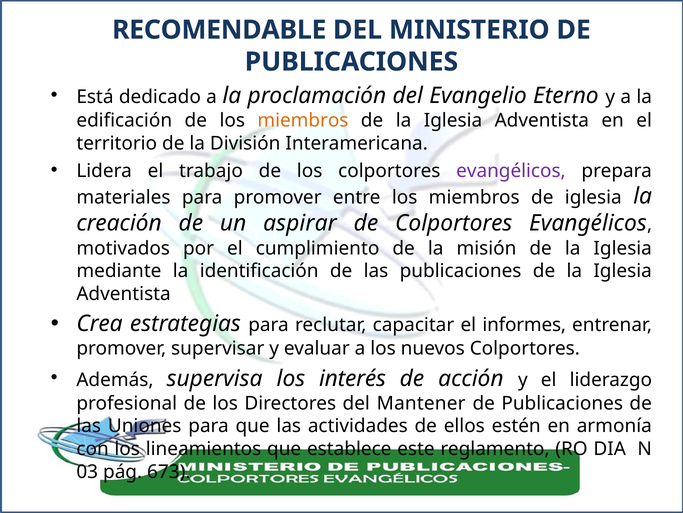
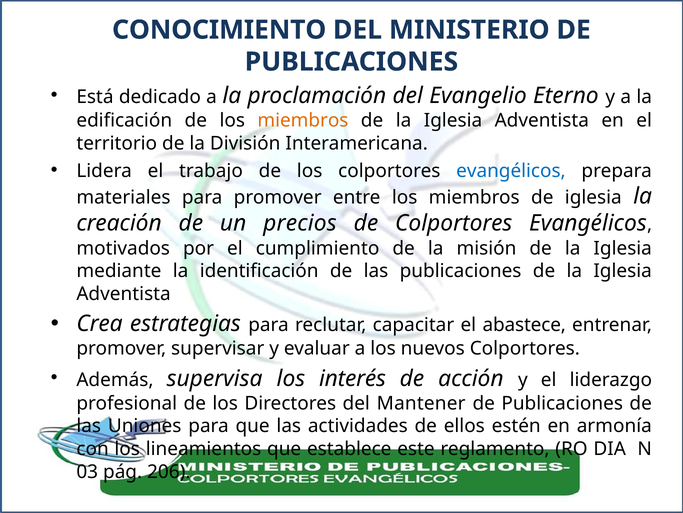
RECOMENDABLE: RECOMENDABLE -> CONOCIMIENTO
evangélicos at (511, 171) colour: purple -> blue
aspirar: aspirar -> precios
informes: informes -> abastece
673: 673 -> 206
